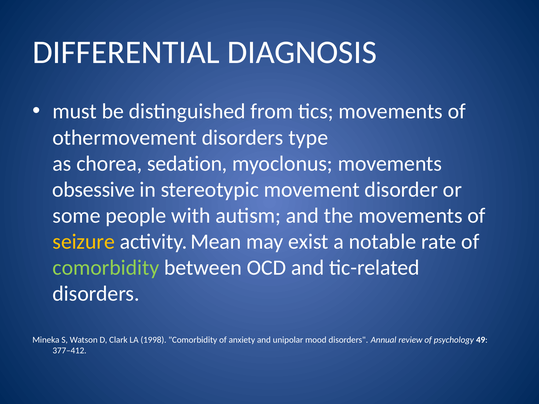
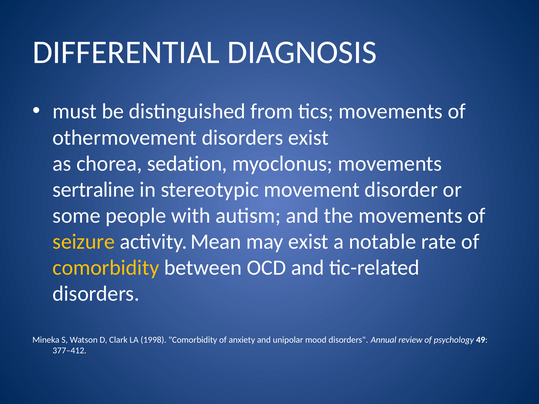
disorders type: type -> exist
obsessive: obsessive -> sertraline
comorbidity at (106, 268) colour: light green -> yellow
